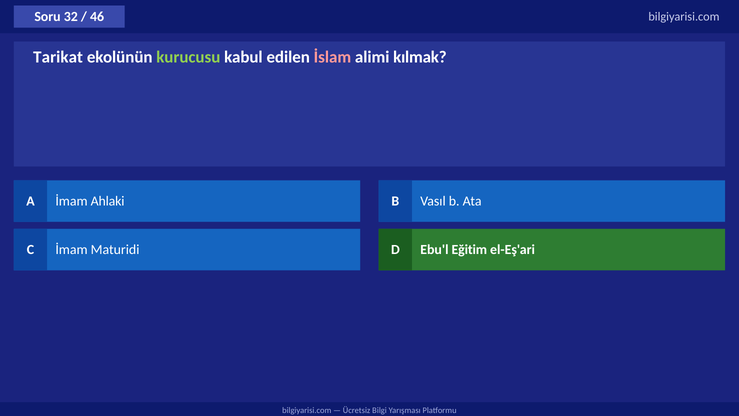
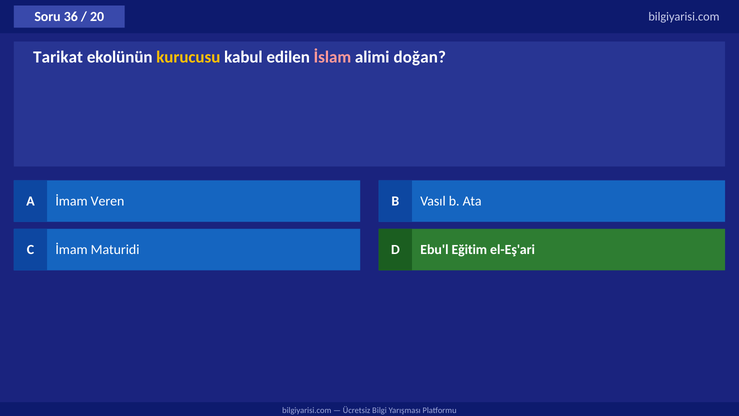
32: 32 -> 36
46: 46 -> 20
kurucusu colour: light green -> yellow
kılmak: kılmak -> doğan
Ahlaki: Ahlaki -> Veren
